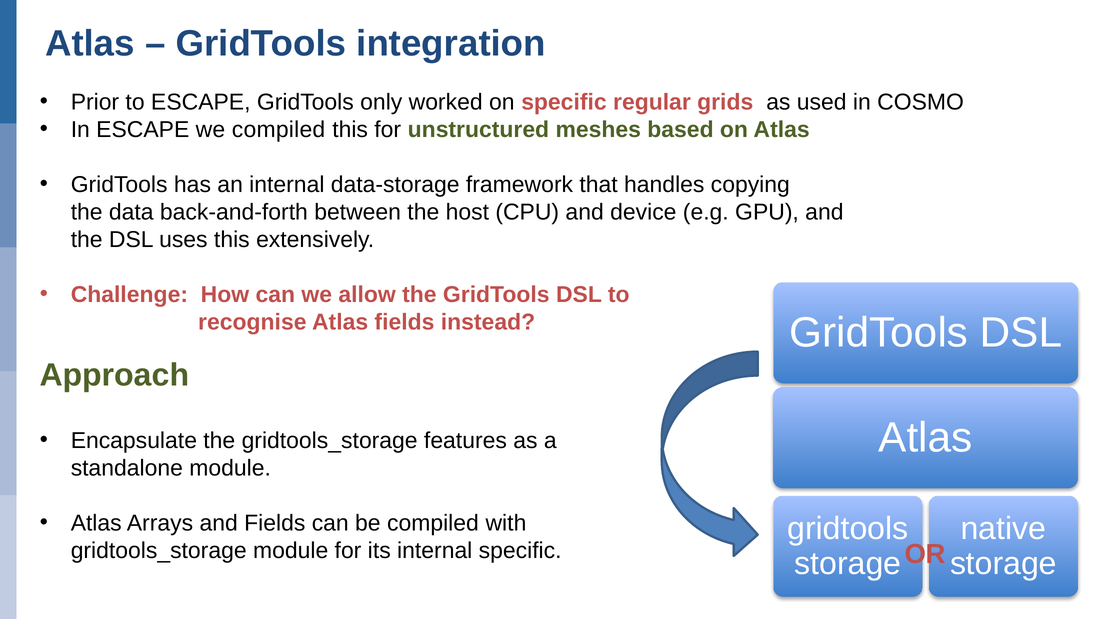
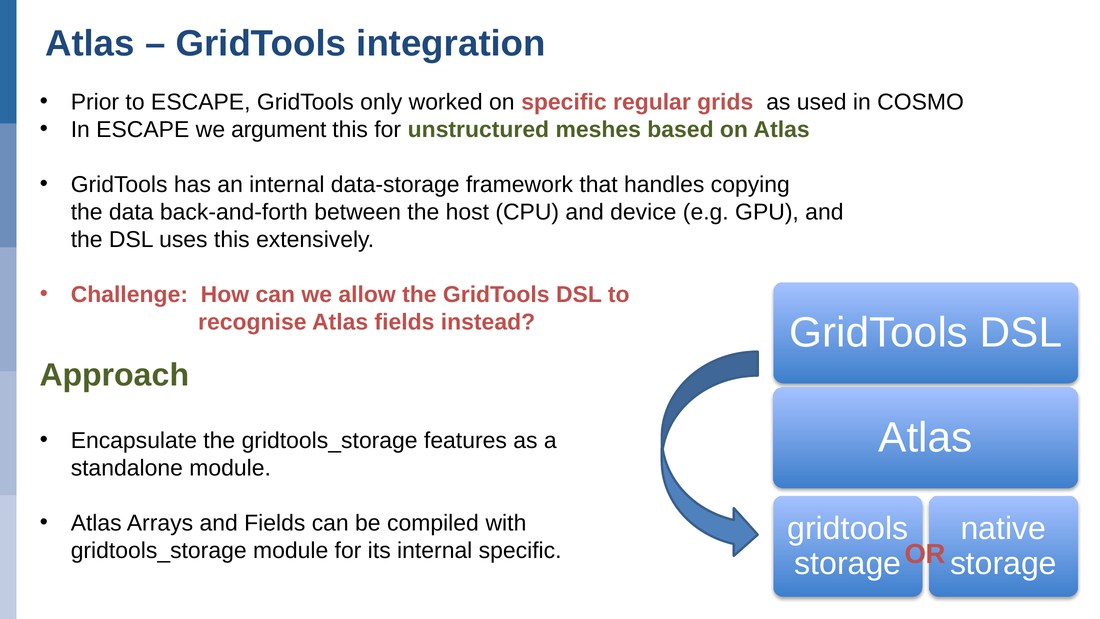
we compiled: compiled -> argument
